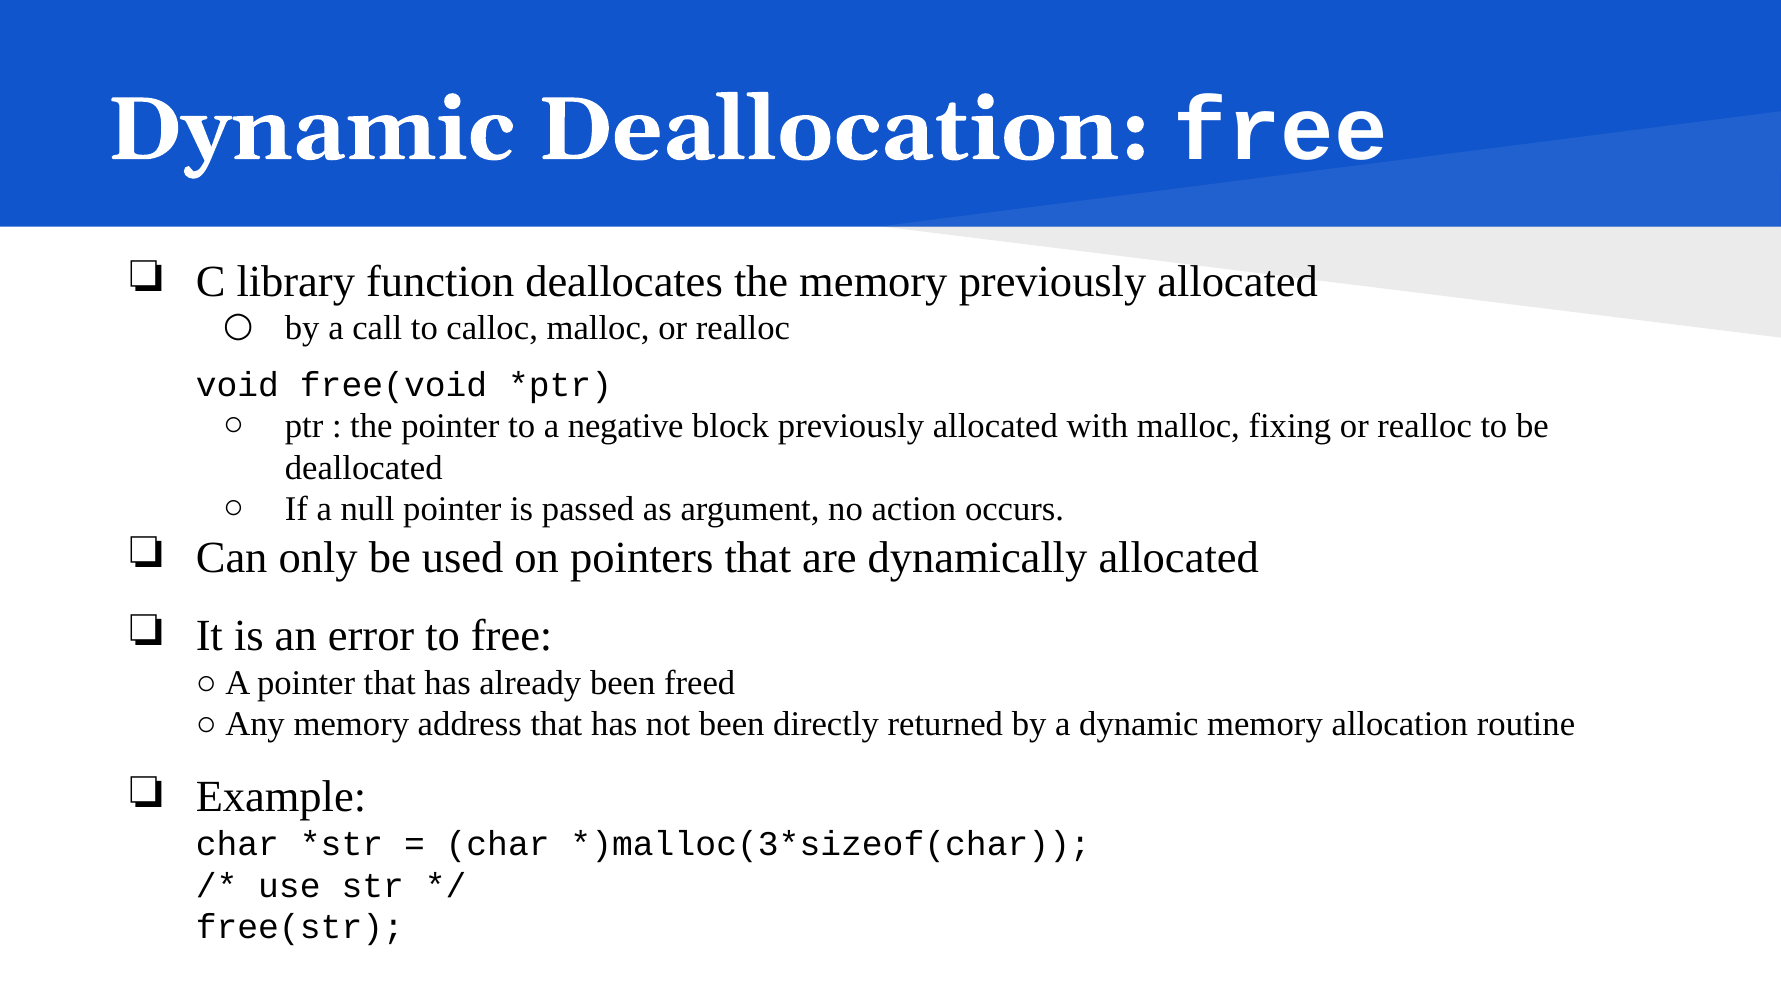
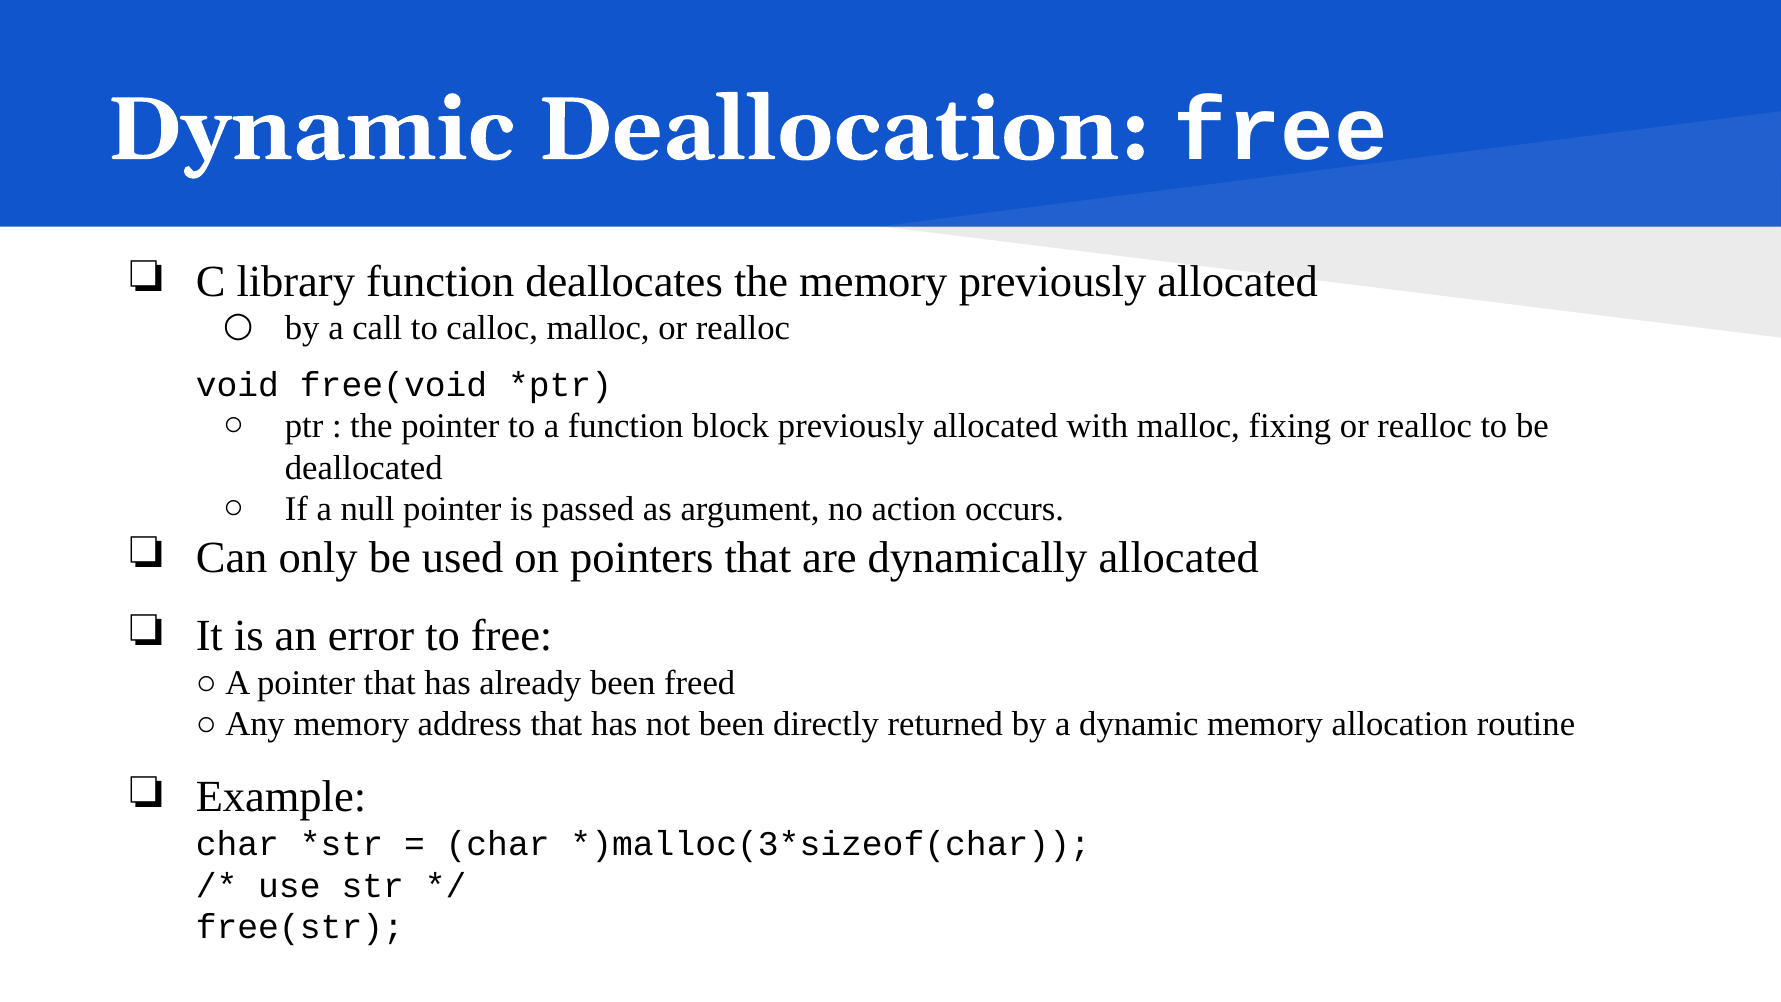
a negative: negative -> function
